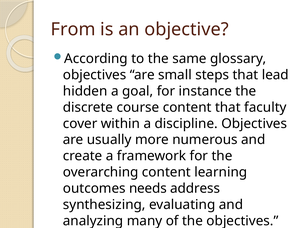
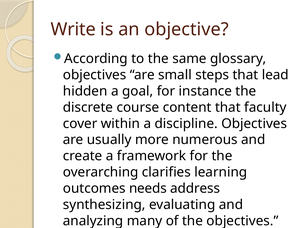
From: From -> Write
overarching content: content -> clarifies
